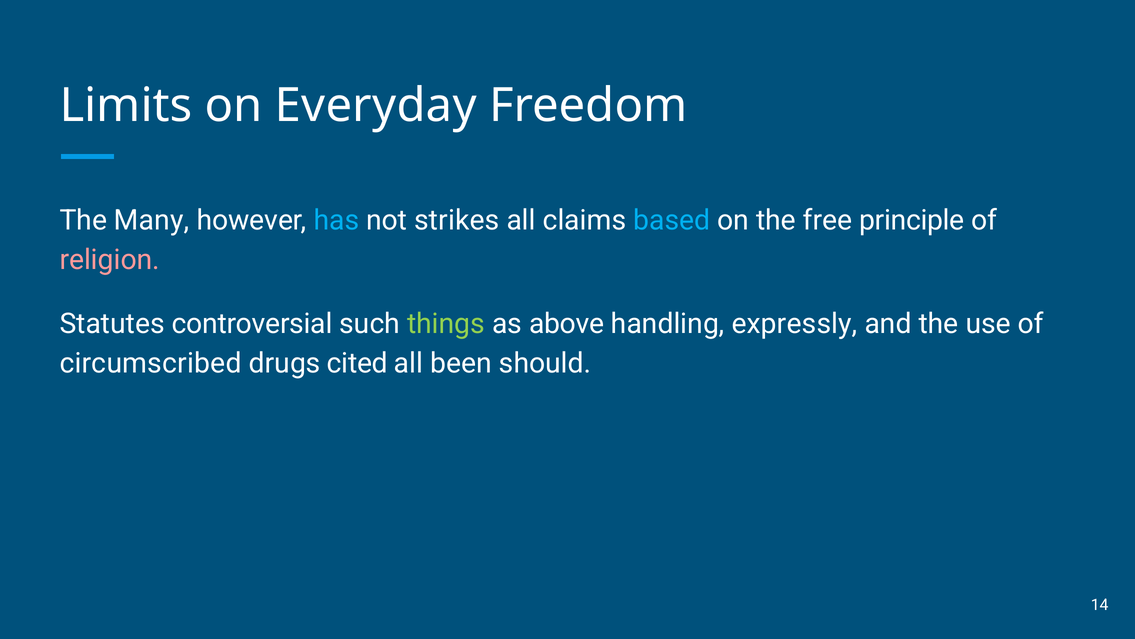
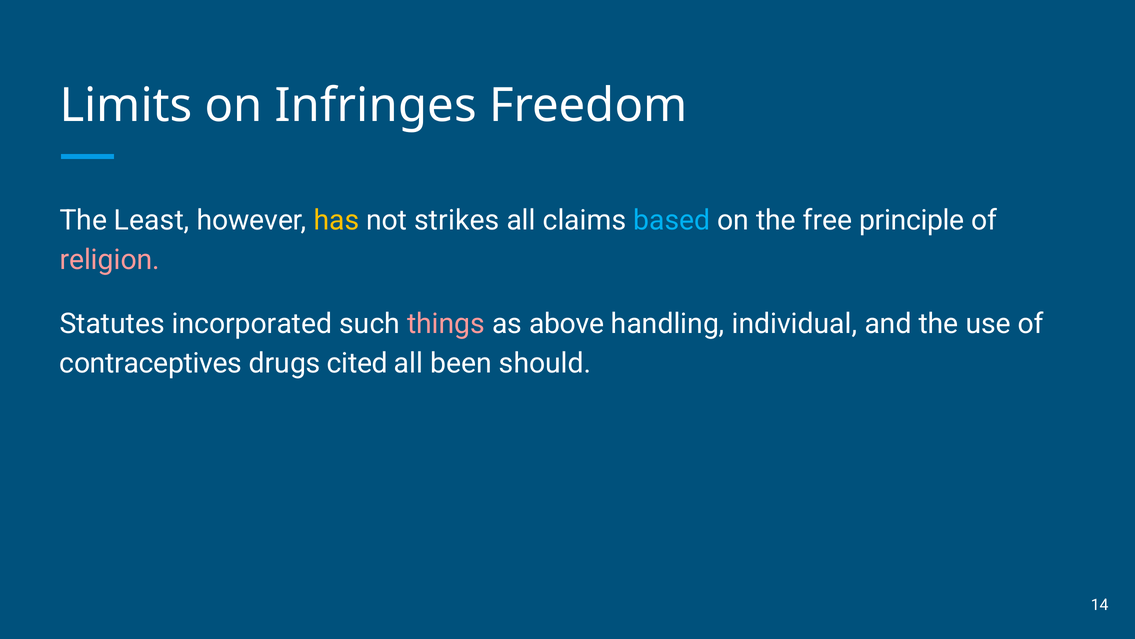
Everyday: Everyday -> Infringes
Many: Many -> Least
has colour: light blue -> yellow
controversial: controversial -> incorporated
things colour: light green -> pink
expressly: expressly -> individual
circumscribed: circumscribed -> contraceptives
